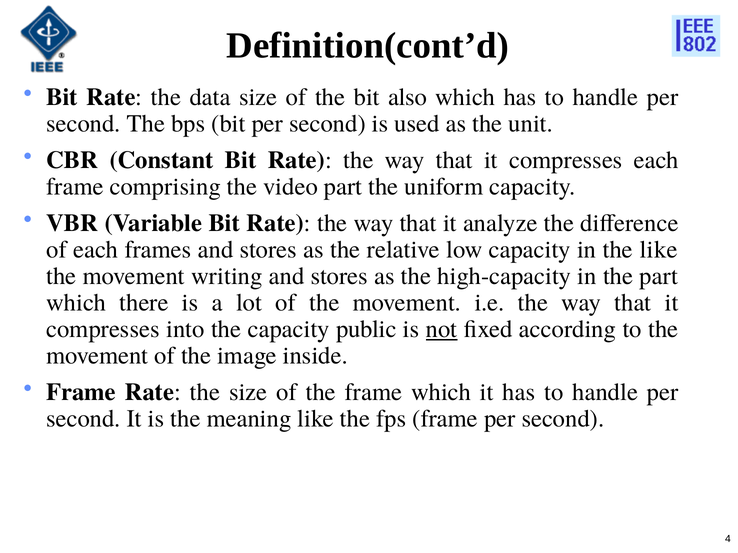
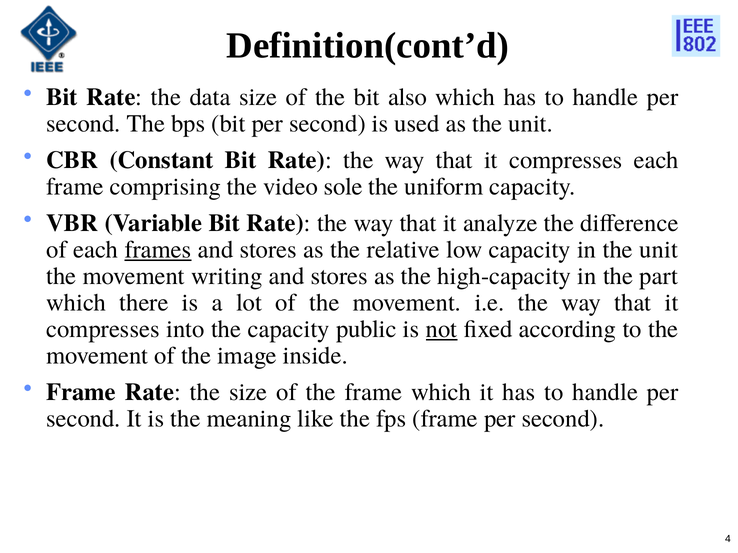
video part: part -> sole
frames underline: none -> present
in the like: like -> unit
